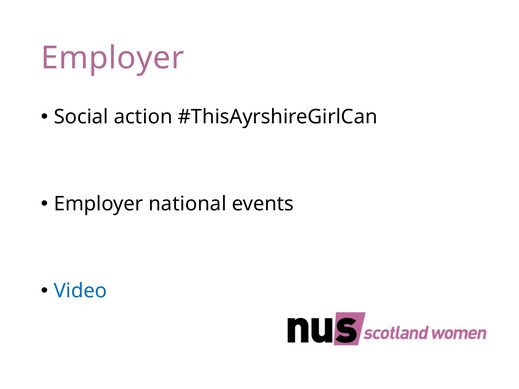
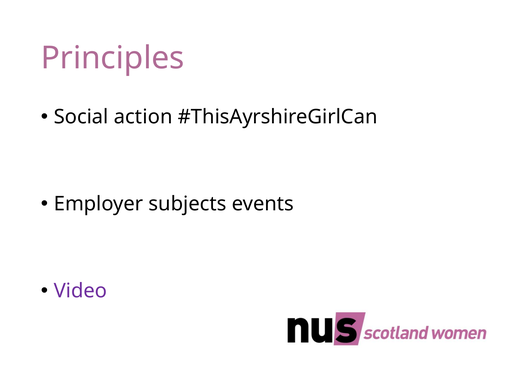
Employer at (113, 58): Employer -> Principles
national: national -> subjects
Video colour: blue -> purple
